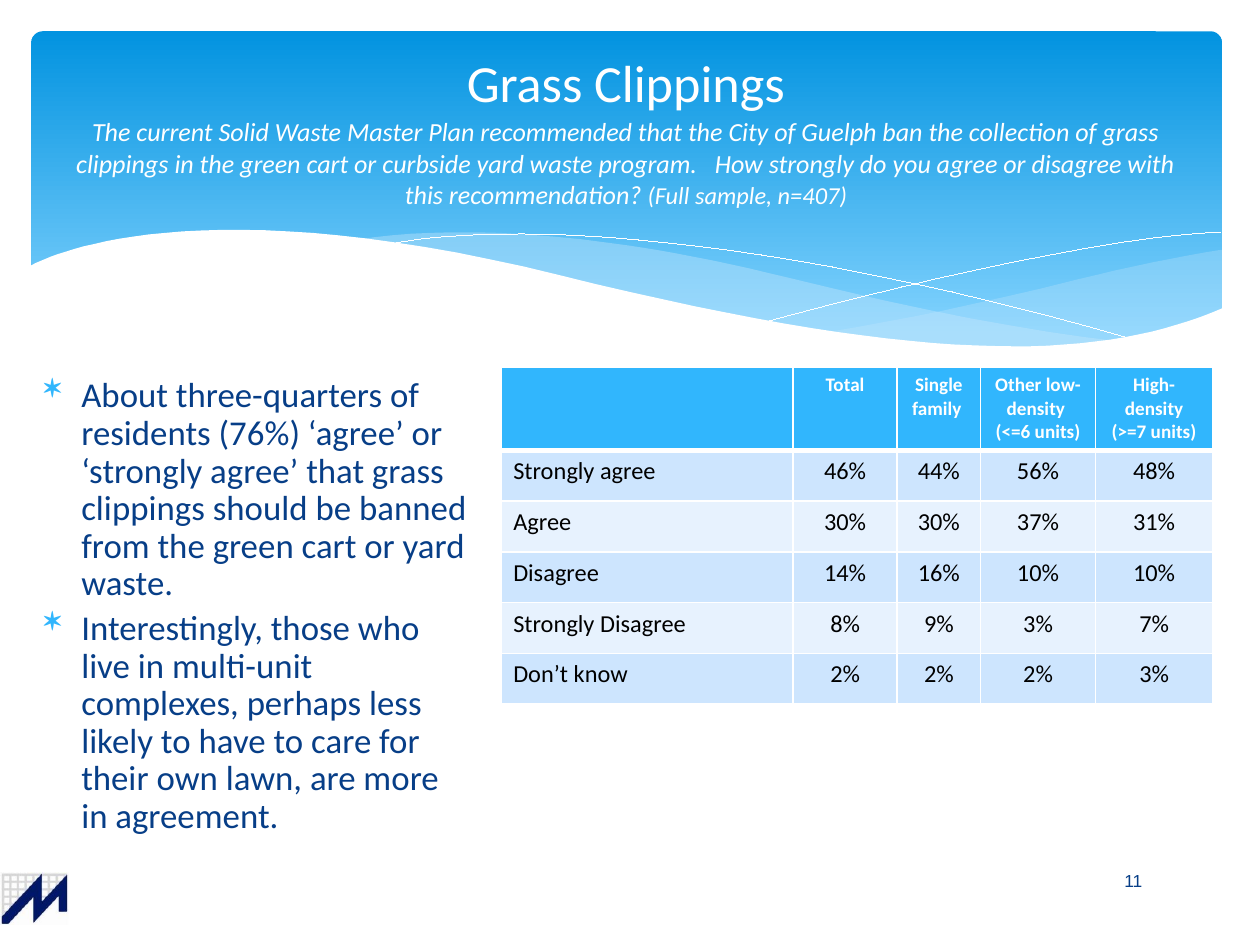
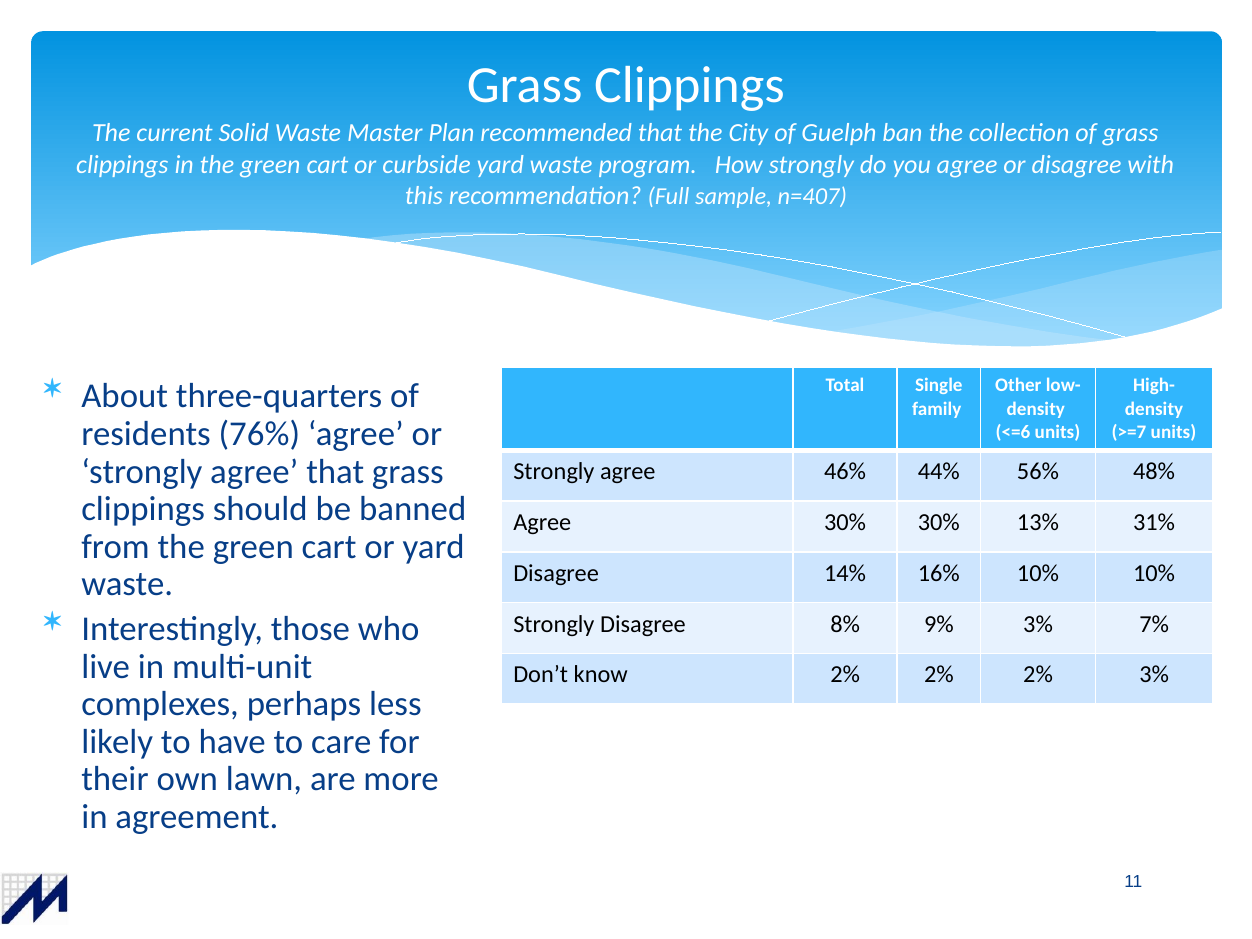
37%: 37% -> 13%
